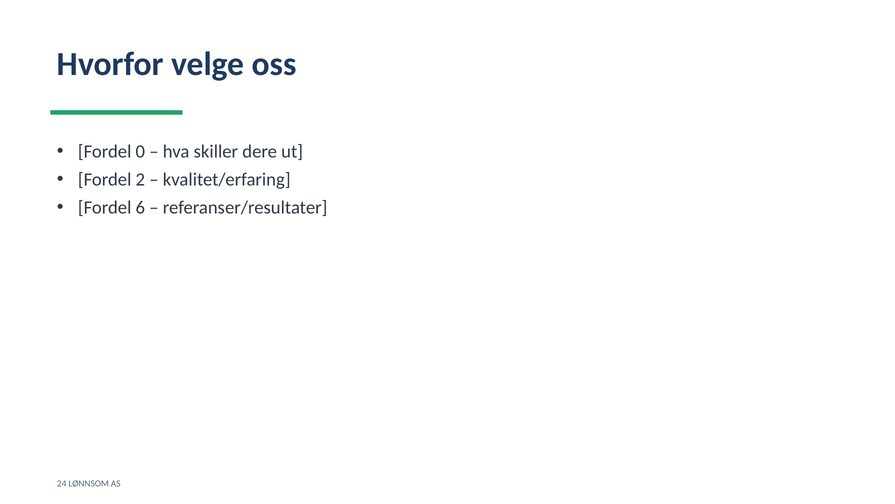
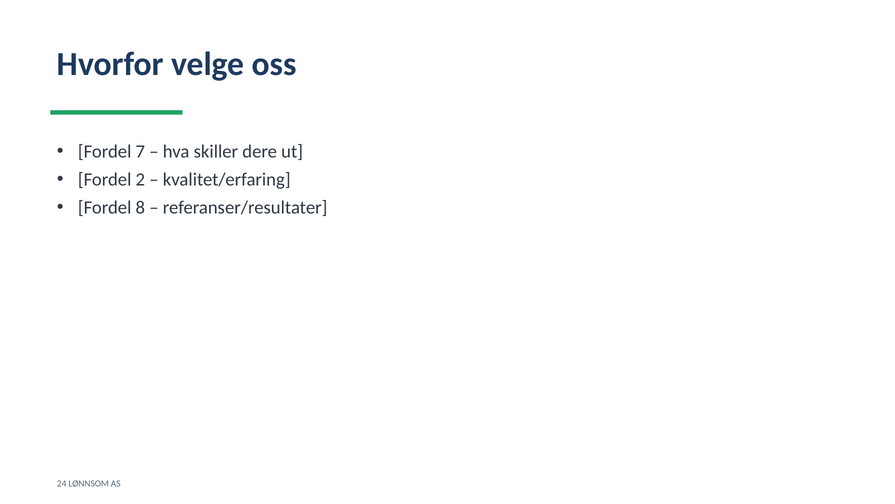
0: 0 -> 7
6: 6 -> 8
